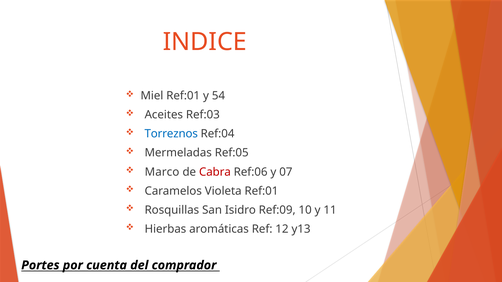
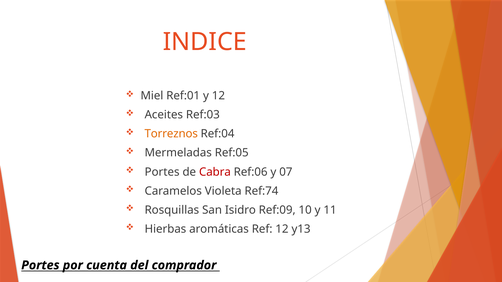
y 54: 54 -> 12
Torreznos colour: blue -> orange
Marco at (162, 172): Marco -> Portes
Violeta Ref:01: Ref:01 -> Ref:74
